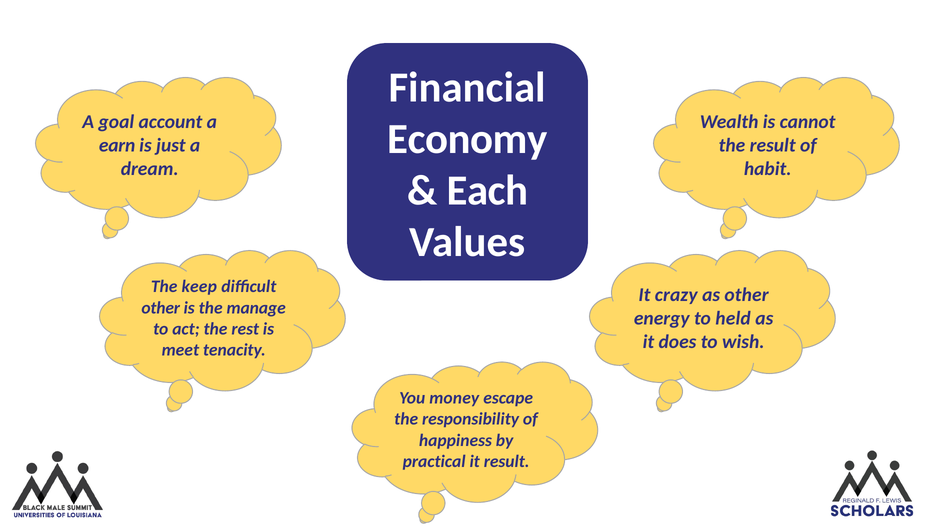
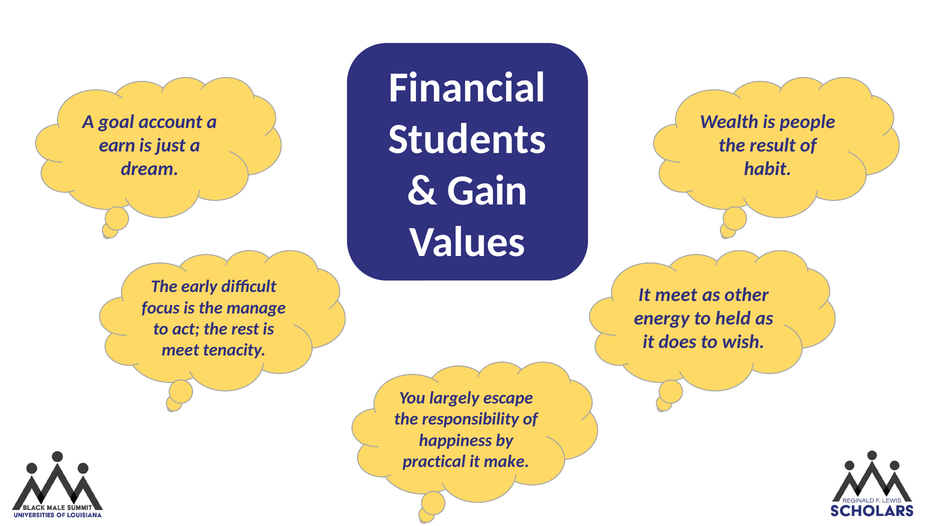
cannot: cannot -> people
Economy: Economy -> Students
Each: Each -> Gain
keep: keep -> early
It crazy: crazy -> meet
other at (161, 308): other -> focus
money: money -> largely
it result: result -> make
